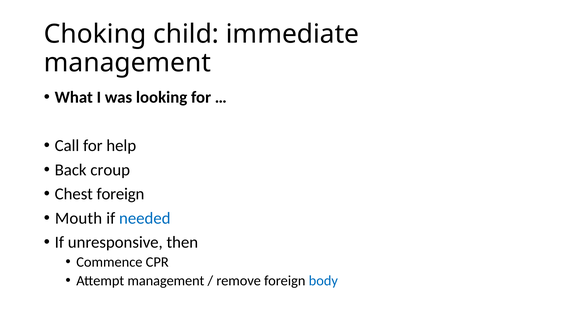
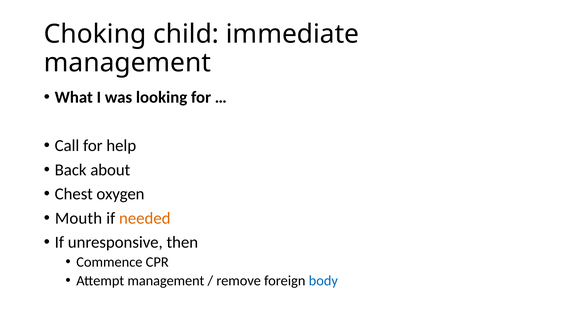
croup: croup -> about
Chest foreign: foreign -> oxygen
needed colour: blue -> orange
